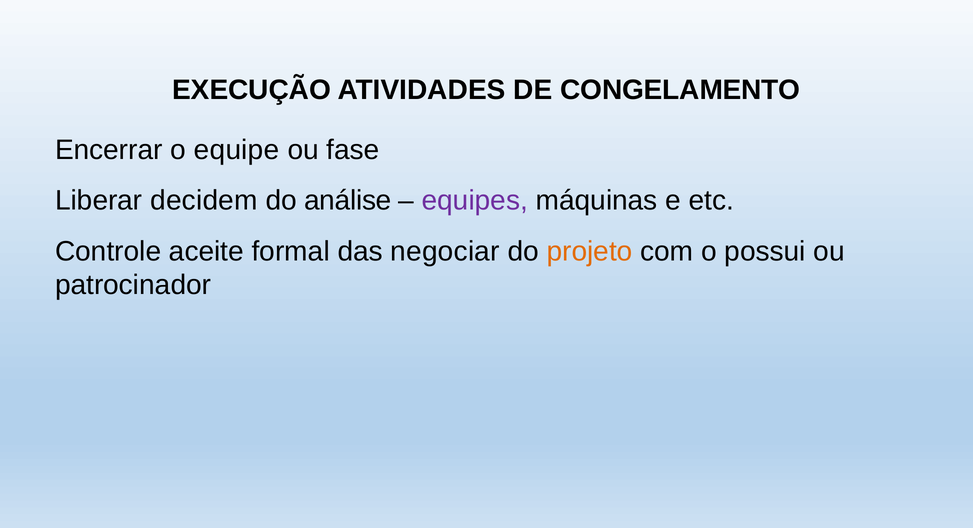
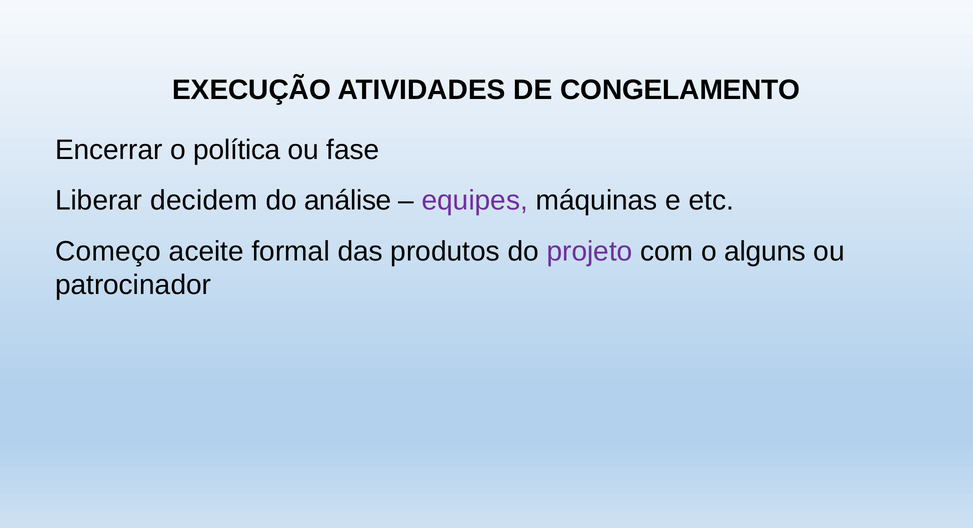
equipe: equipe -> política
Controle: Controle -> Começo
negociar: negociar -> produtos
projeto colour: orange -> purple
possui: possui -> alguns
